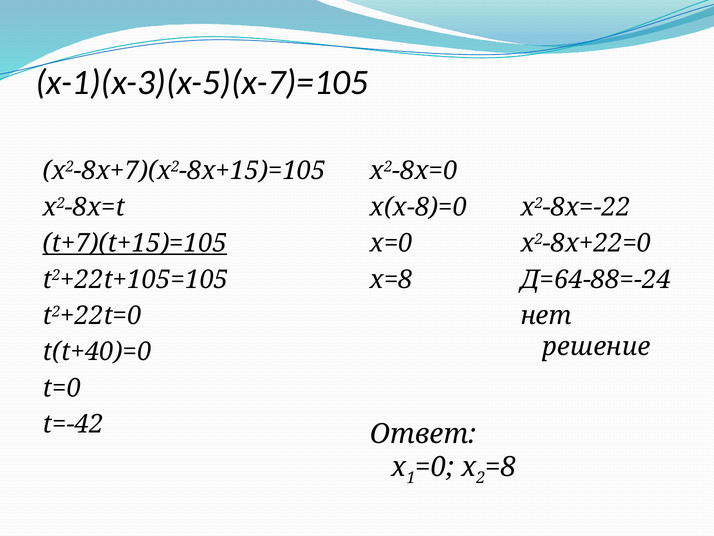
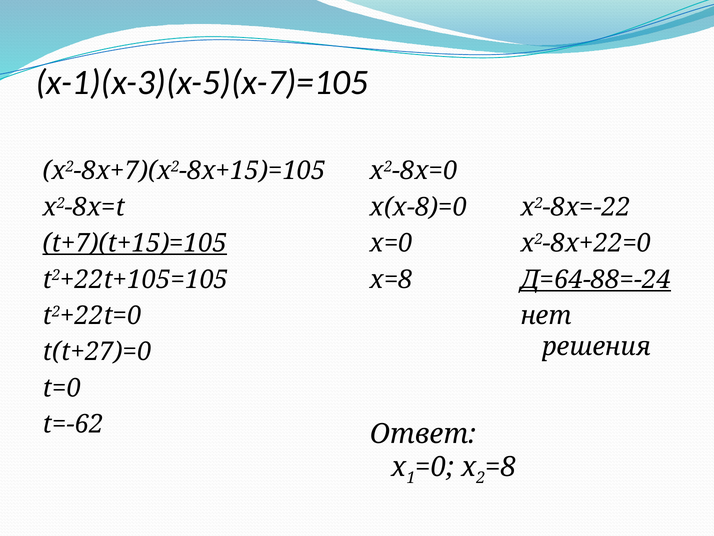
Д=64-88=-24 underline: none -> present
решение: решение -> решения
t(t+40)=0: t(t+40)=0 -> t(t+27)=0
t=-42: t=-42 -> t=-62
